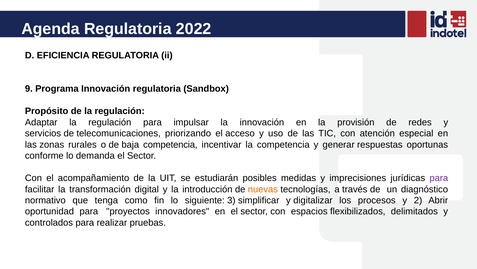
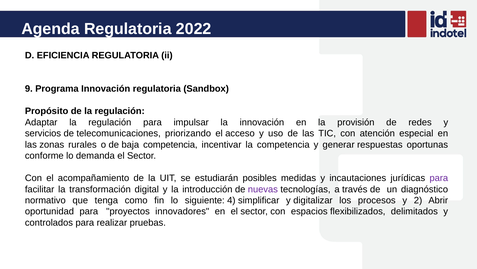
imprecisiones: imprecisiones -> incautaciones
nuevas colour: orange -> purple
3: 3 -> 4
